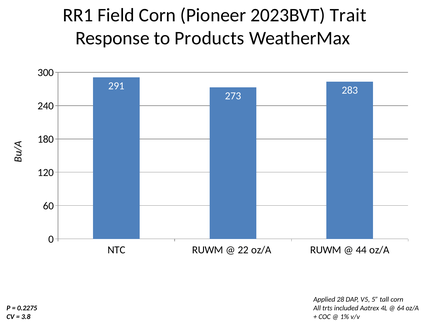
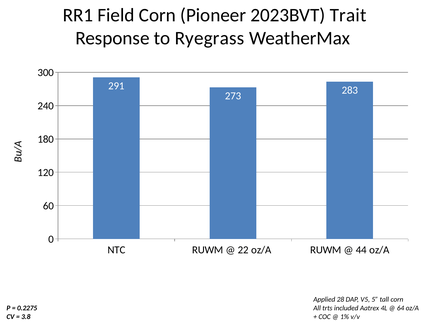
Products: Products -> Ryegrass
